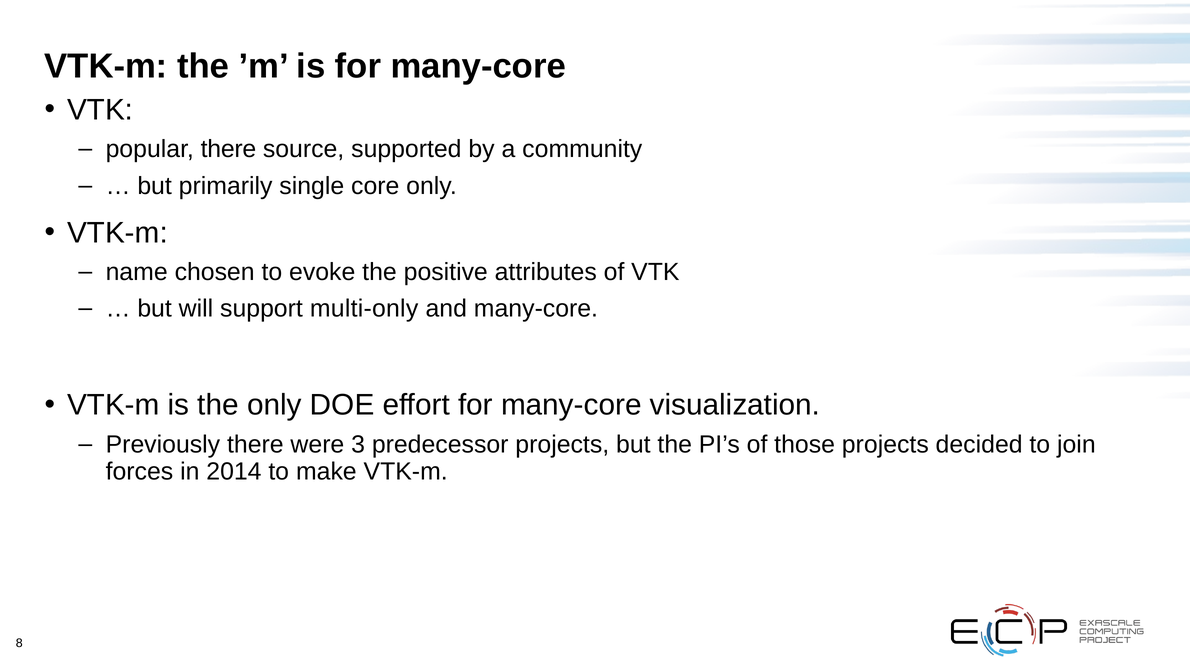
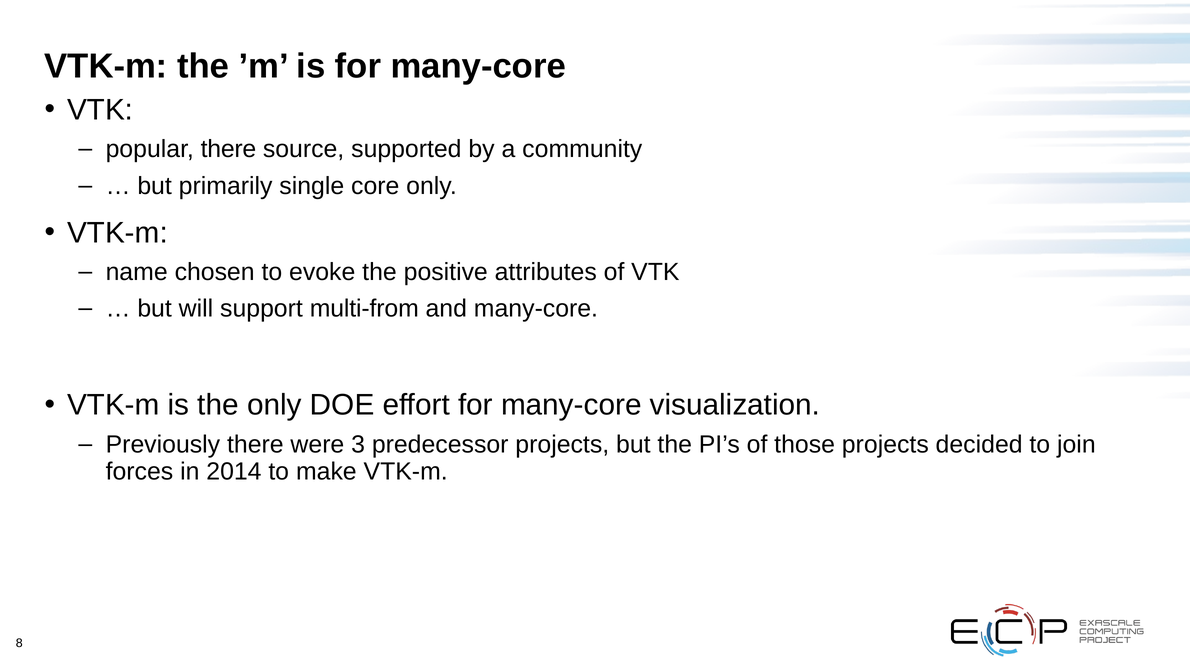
multi-only: multi-only -> multi-from
